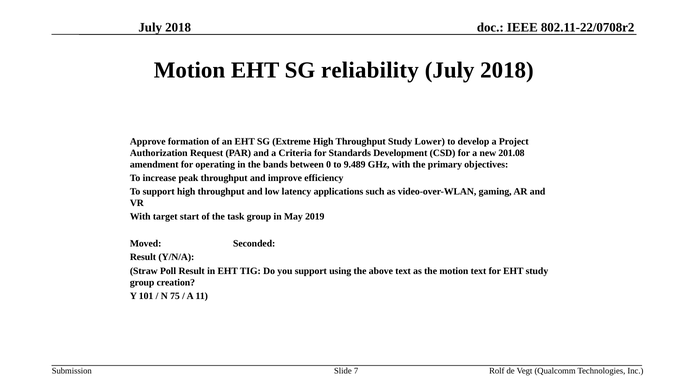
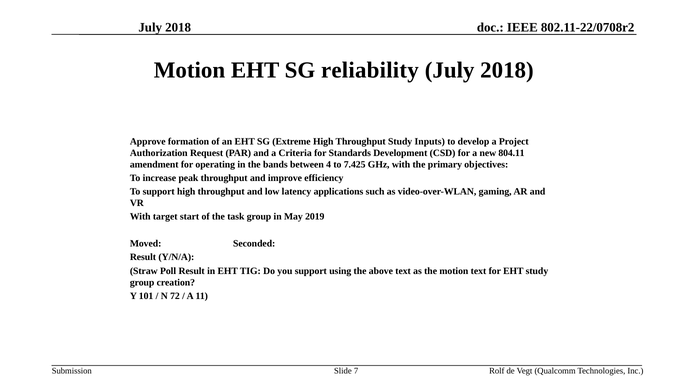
Lower: Lower -> Inputs
201.08: 201.08 -> 804.11
0: 0 -> 4
9.489: 9.489 -> 7.425
75: 75 -> 72
